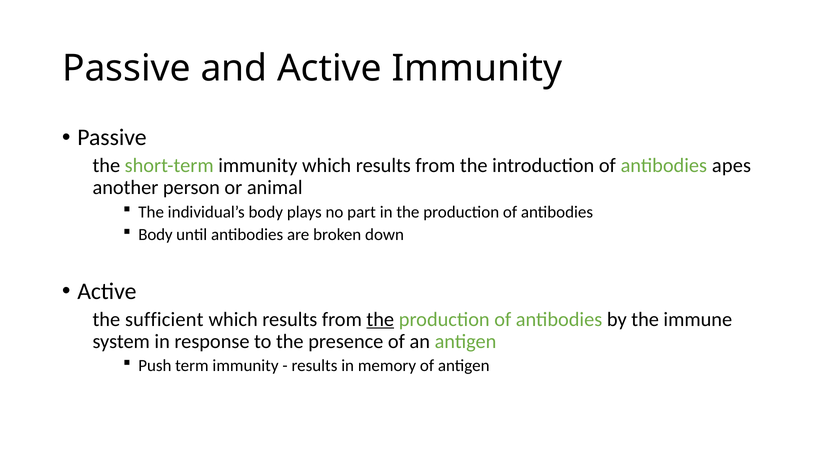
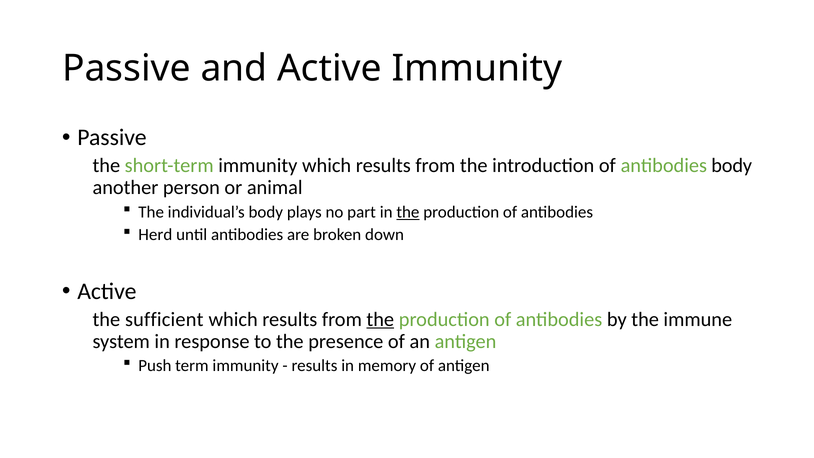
antibodies apes: apes -> body
the at (408, 212) underline: none -> present
Body at (155, 235): Body -> Herd
